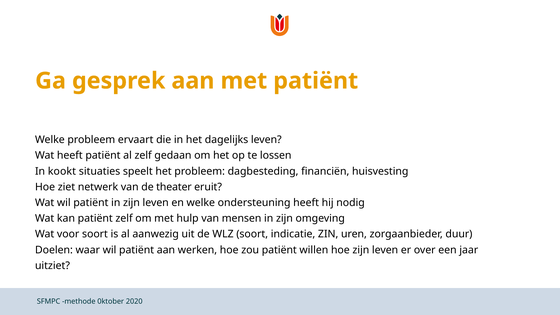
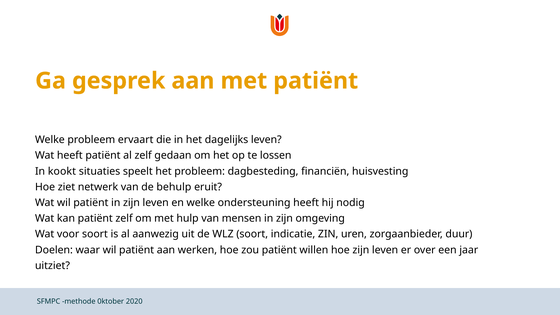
theater: theater -> behulp
